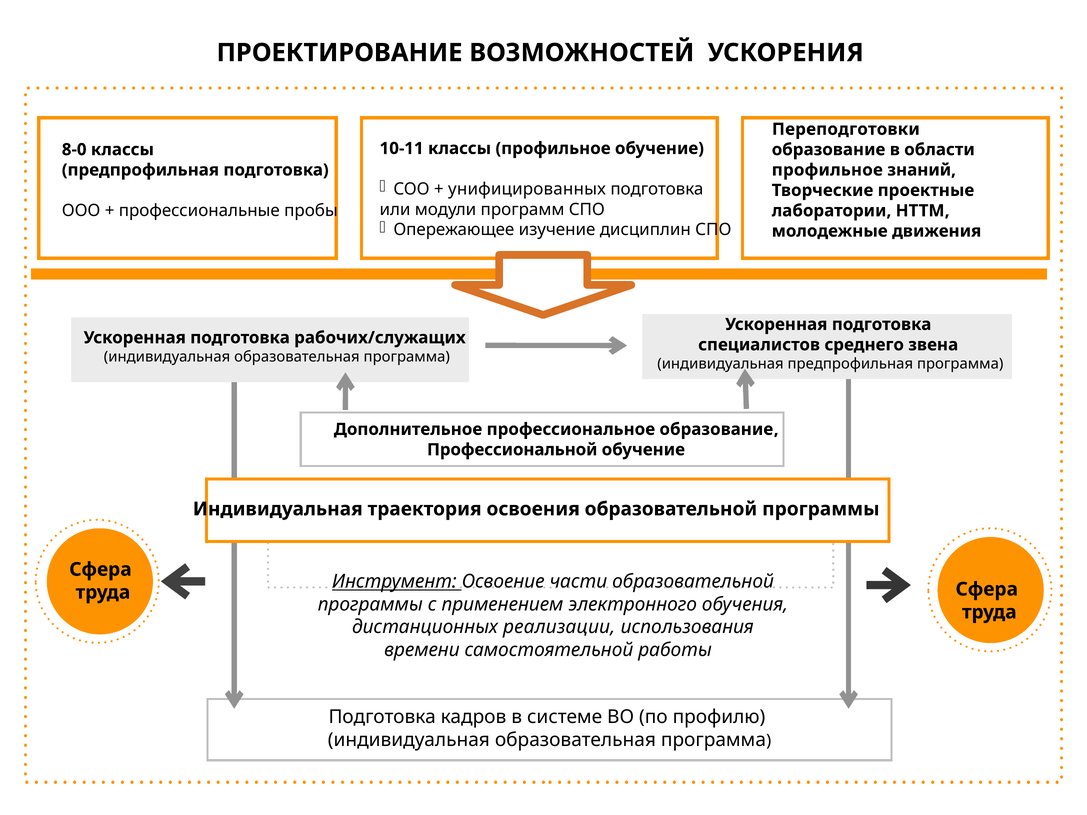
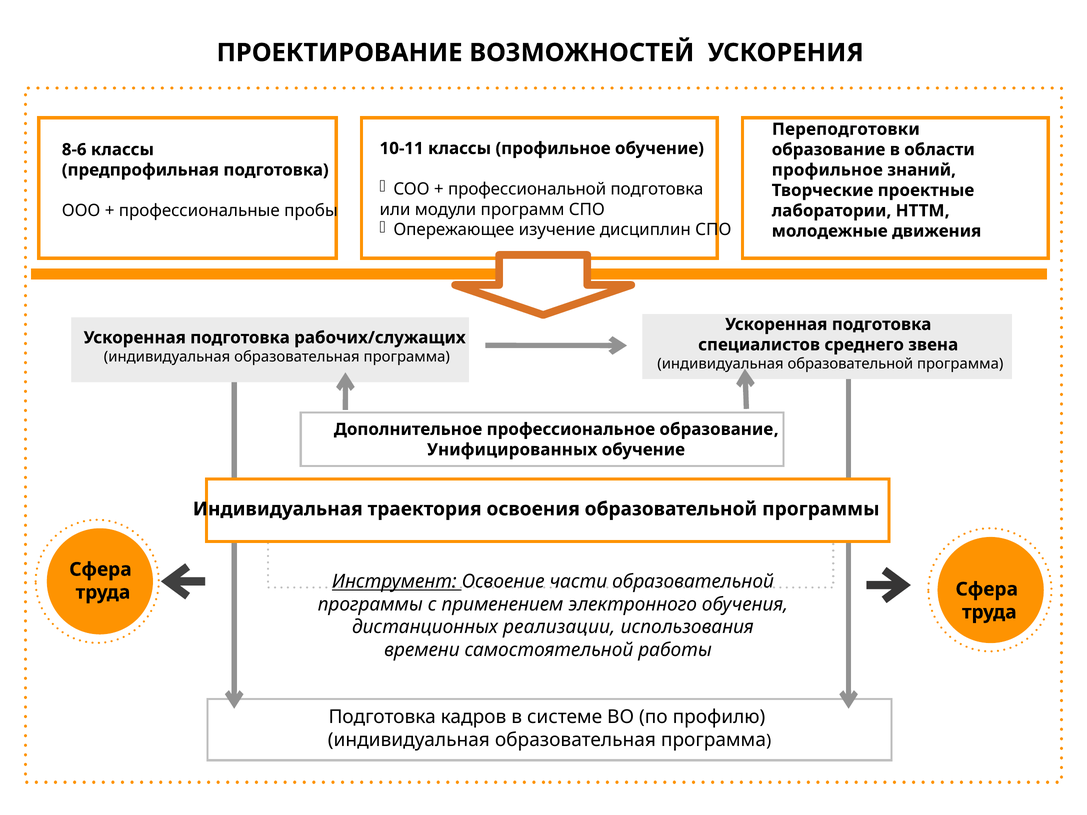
8-0: 8-0 -> 8-6
унифицированных: унифицированных -> профессиональной
индивидуальная предпрофильная: предпрофильная -> образовательной
Профессиональной: Профессиональной -> Унифицированных
